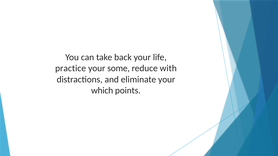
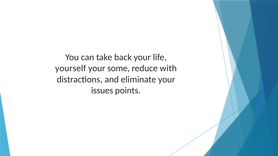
practice: practice -> yourself
which: which -> issues
